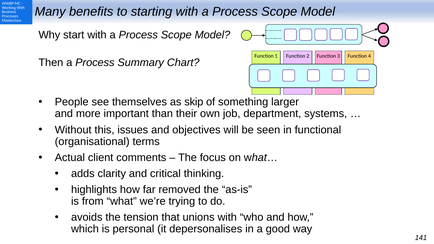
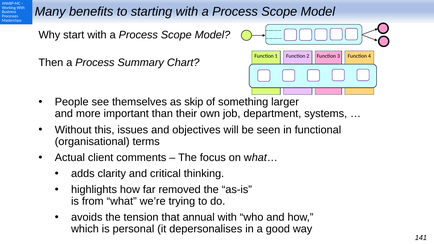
unions: unions -> annual
